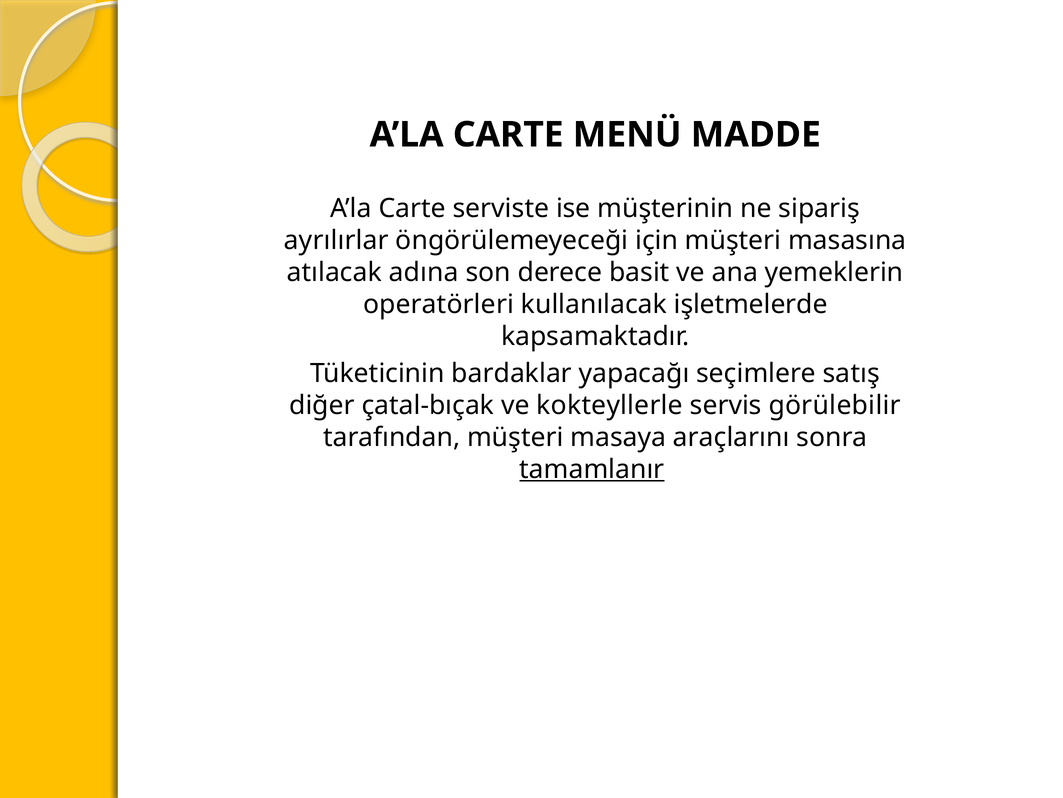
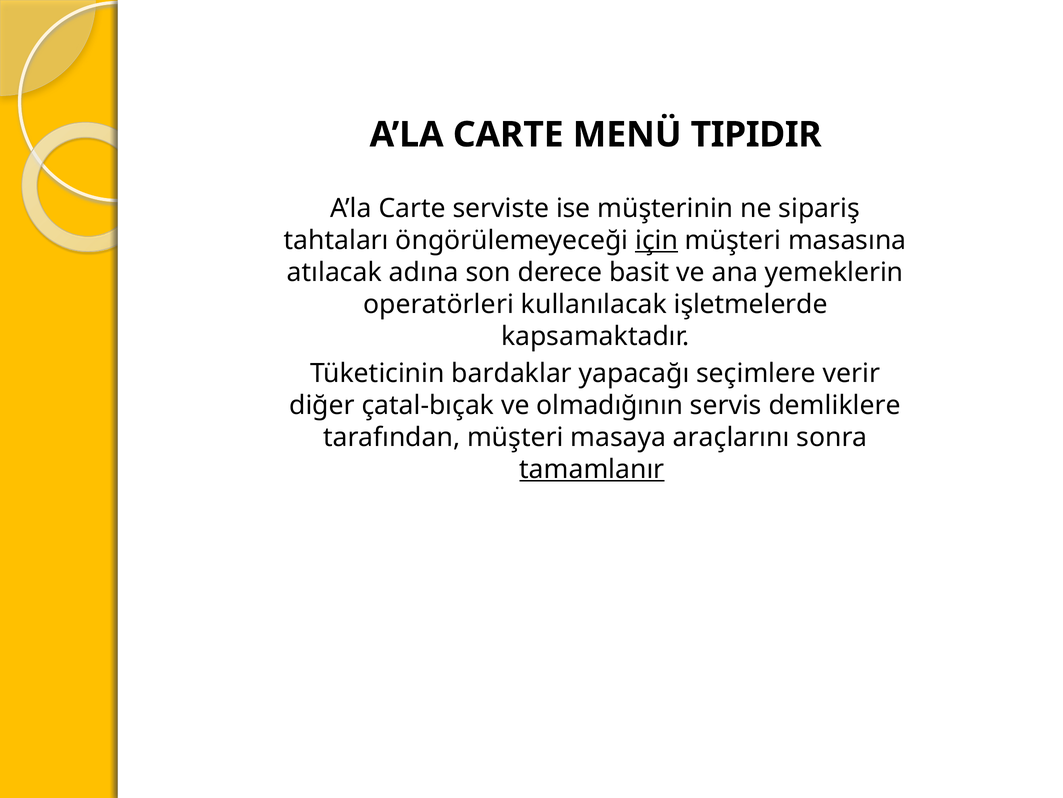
MADDE: MADDE -> TIPIDIR
ayrılırlar: ayrılırlar -> tahtaları
için underline: none -> present
satış: satış -> verir
kokteyllerle: kokteyllerle -> olmadığının
görülebilir: görülebilir -> demliklere
